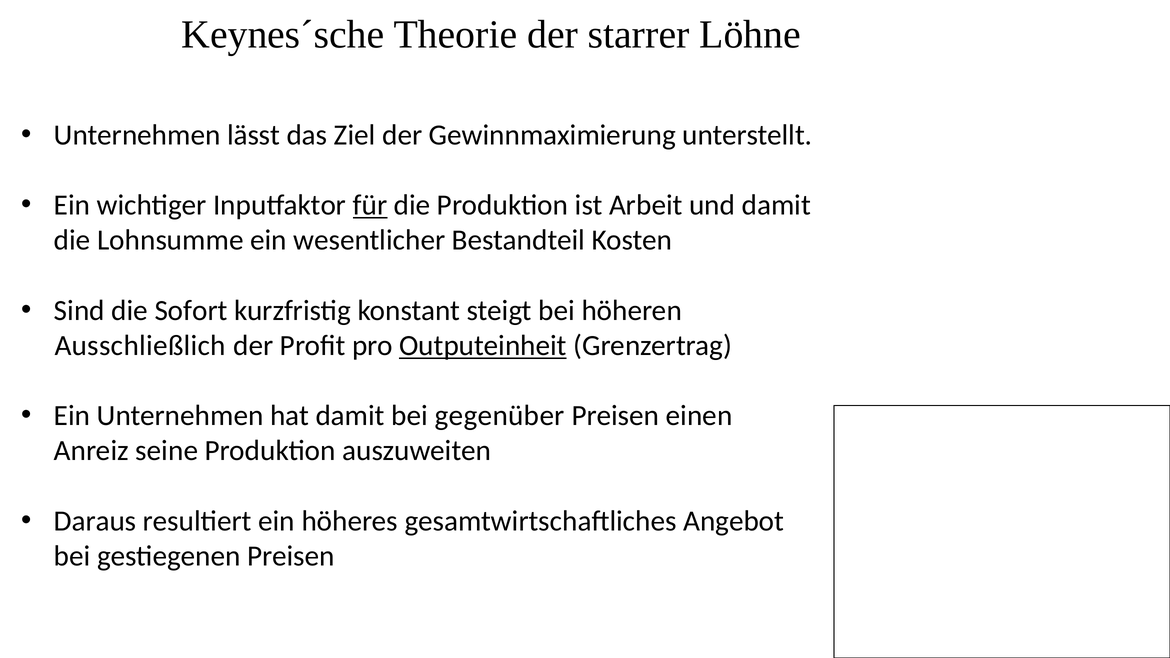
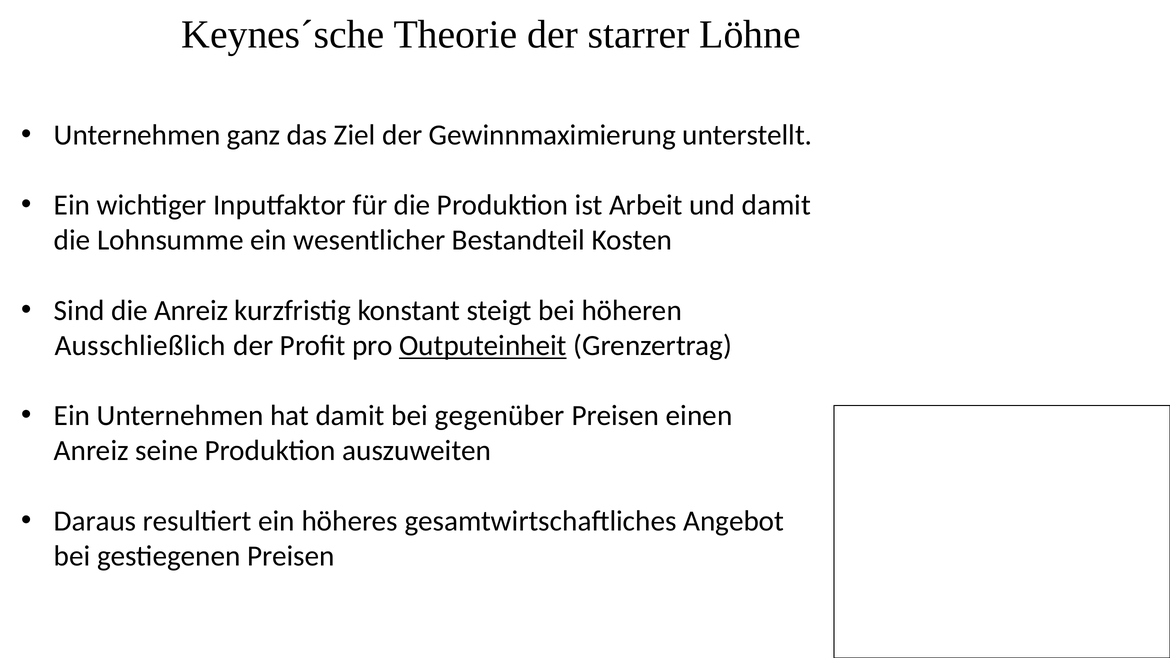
lässt: lässt -> ganz
für underline: present -> none
die Sofort: Sofort -> Anreiz
